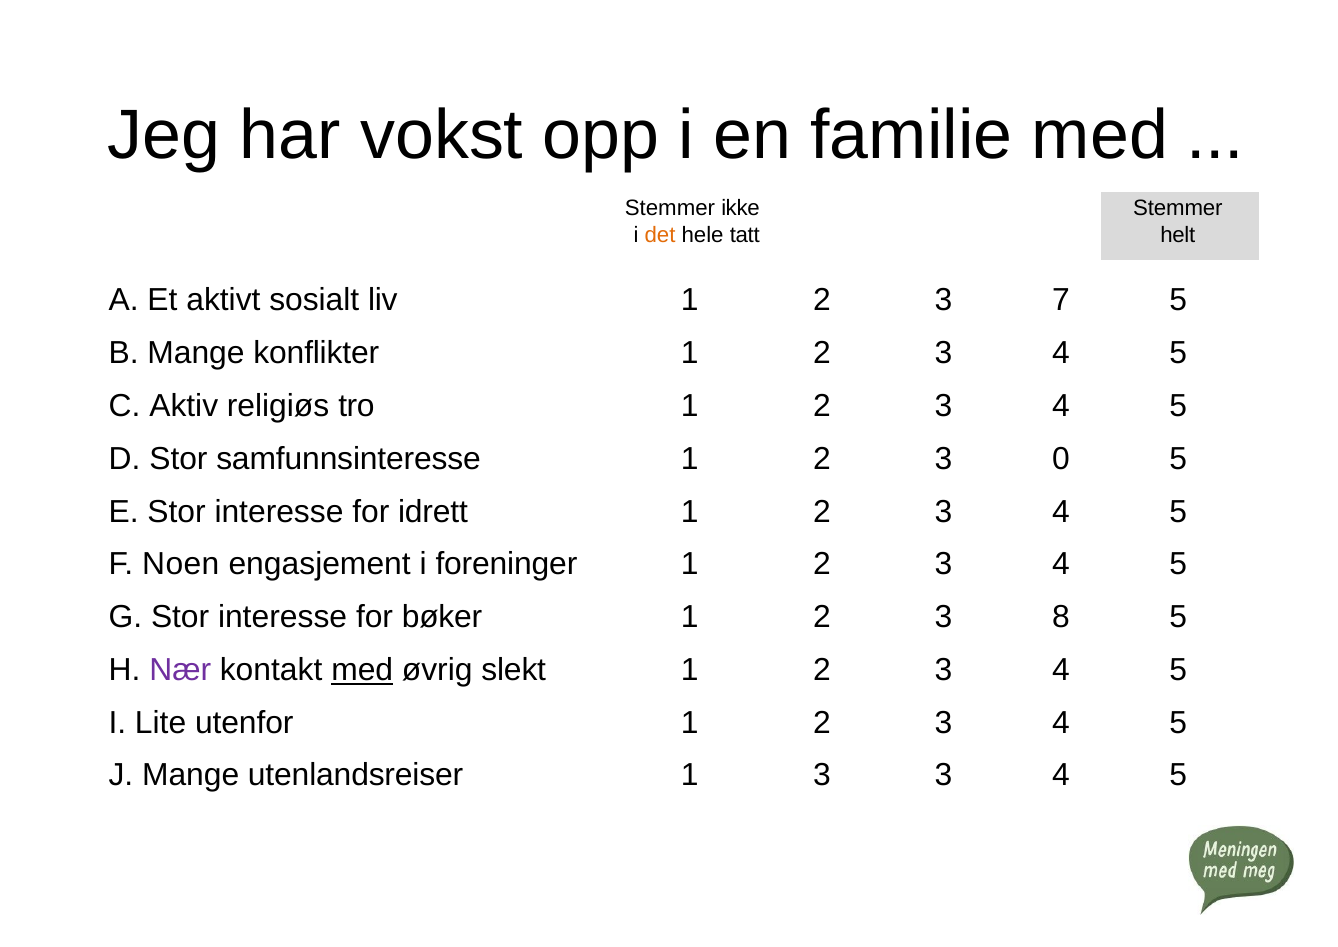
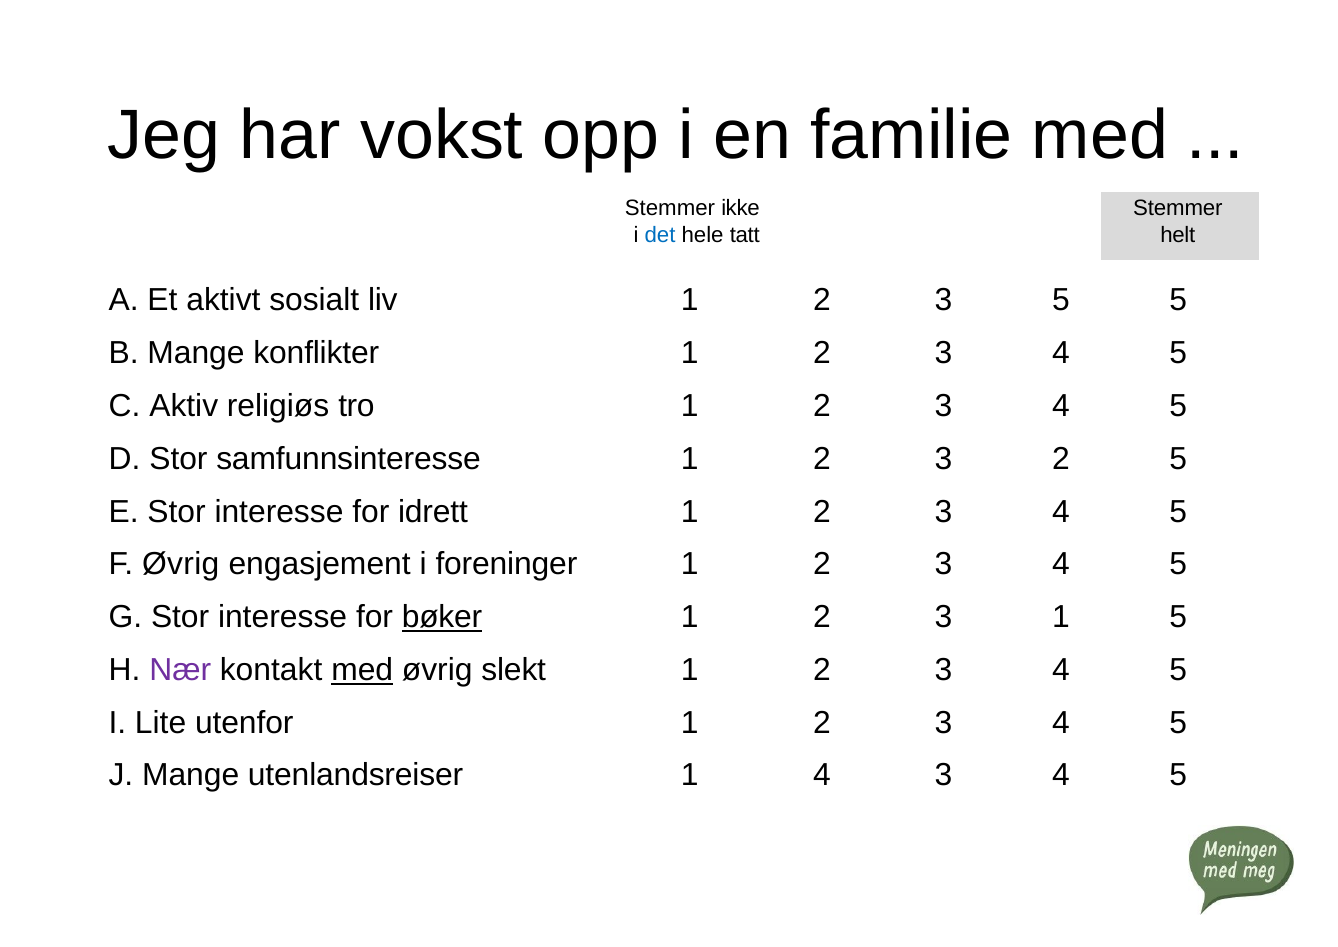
det colour: orange -> blue
3 7: 7 -> 5
3 0: 0 -> 2
F Noen: Noen -> Øvrig
bøker underline: none -> present
3 8: 8 -> 1
1 3: 3 -> 4
